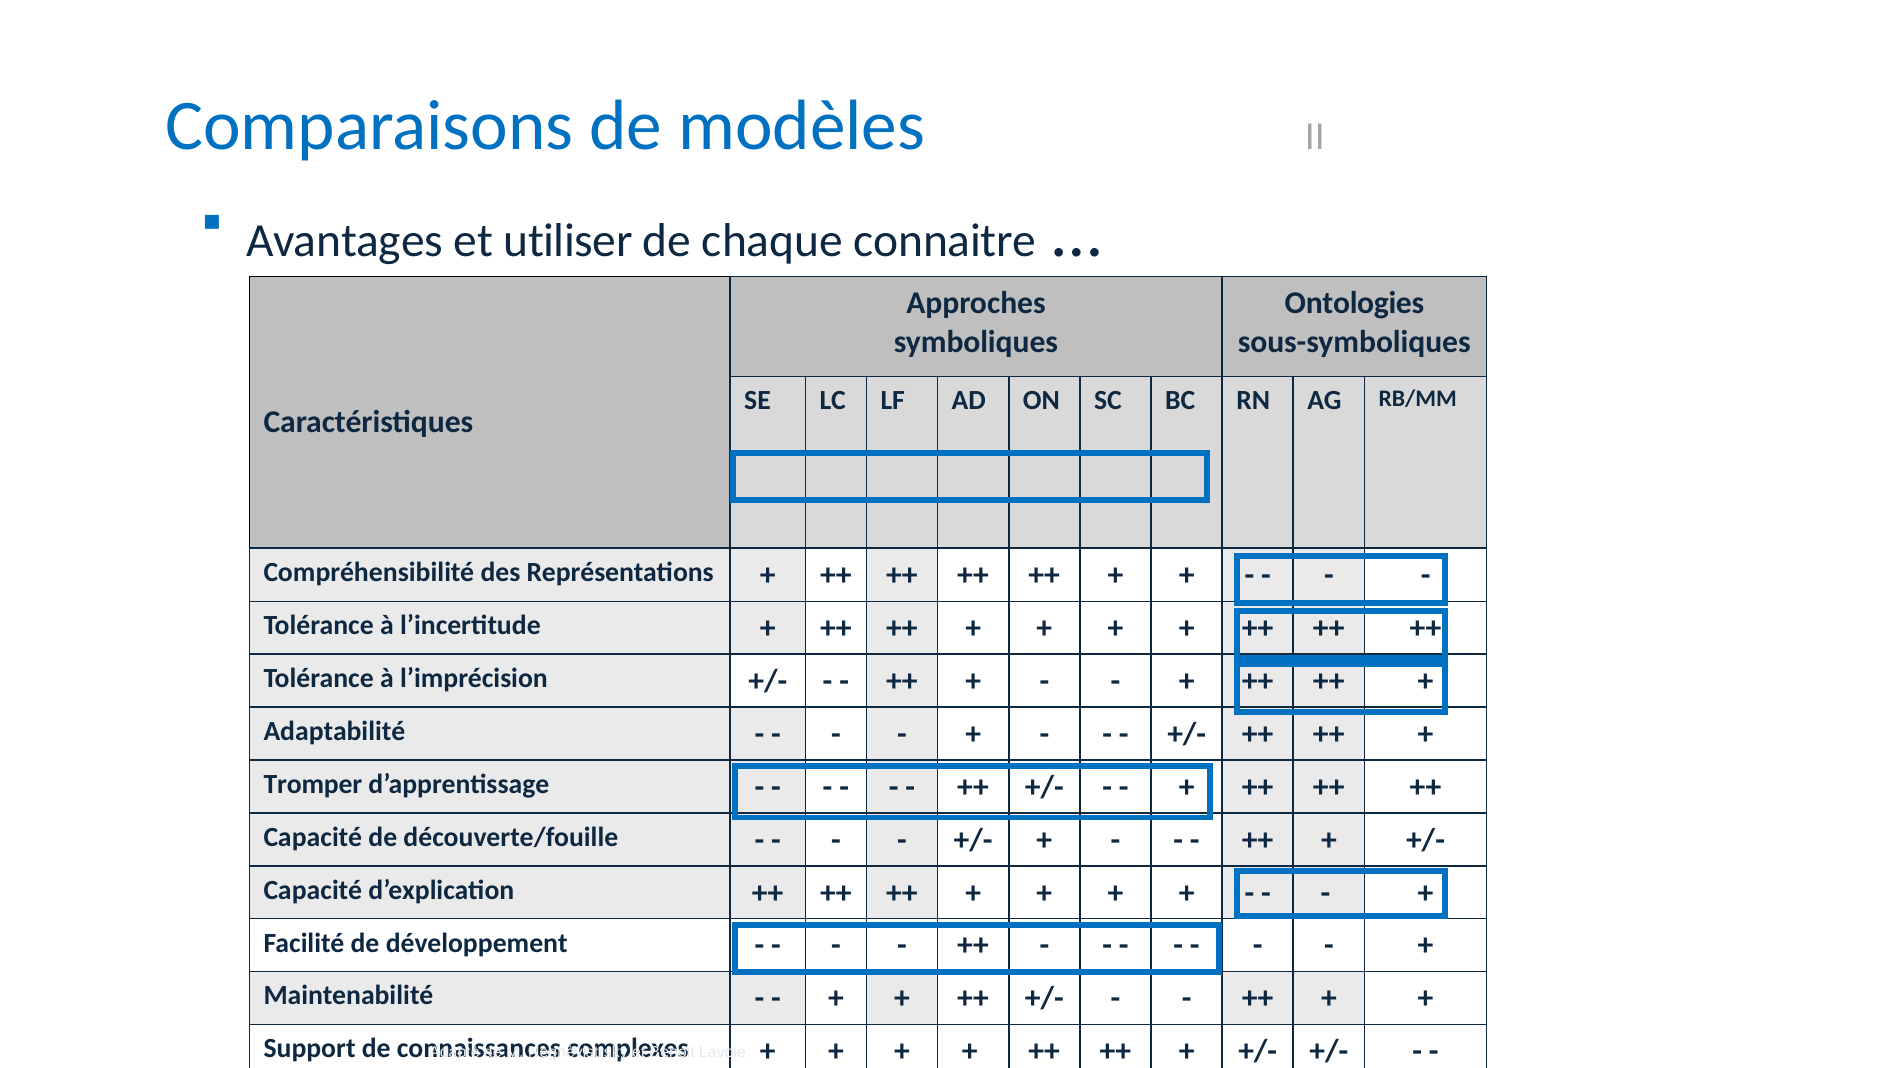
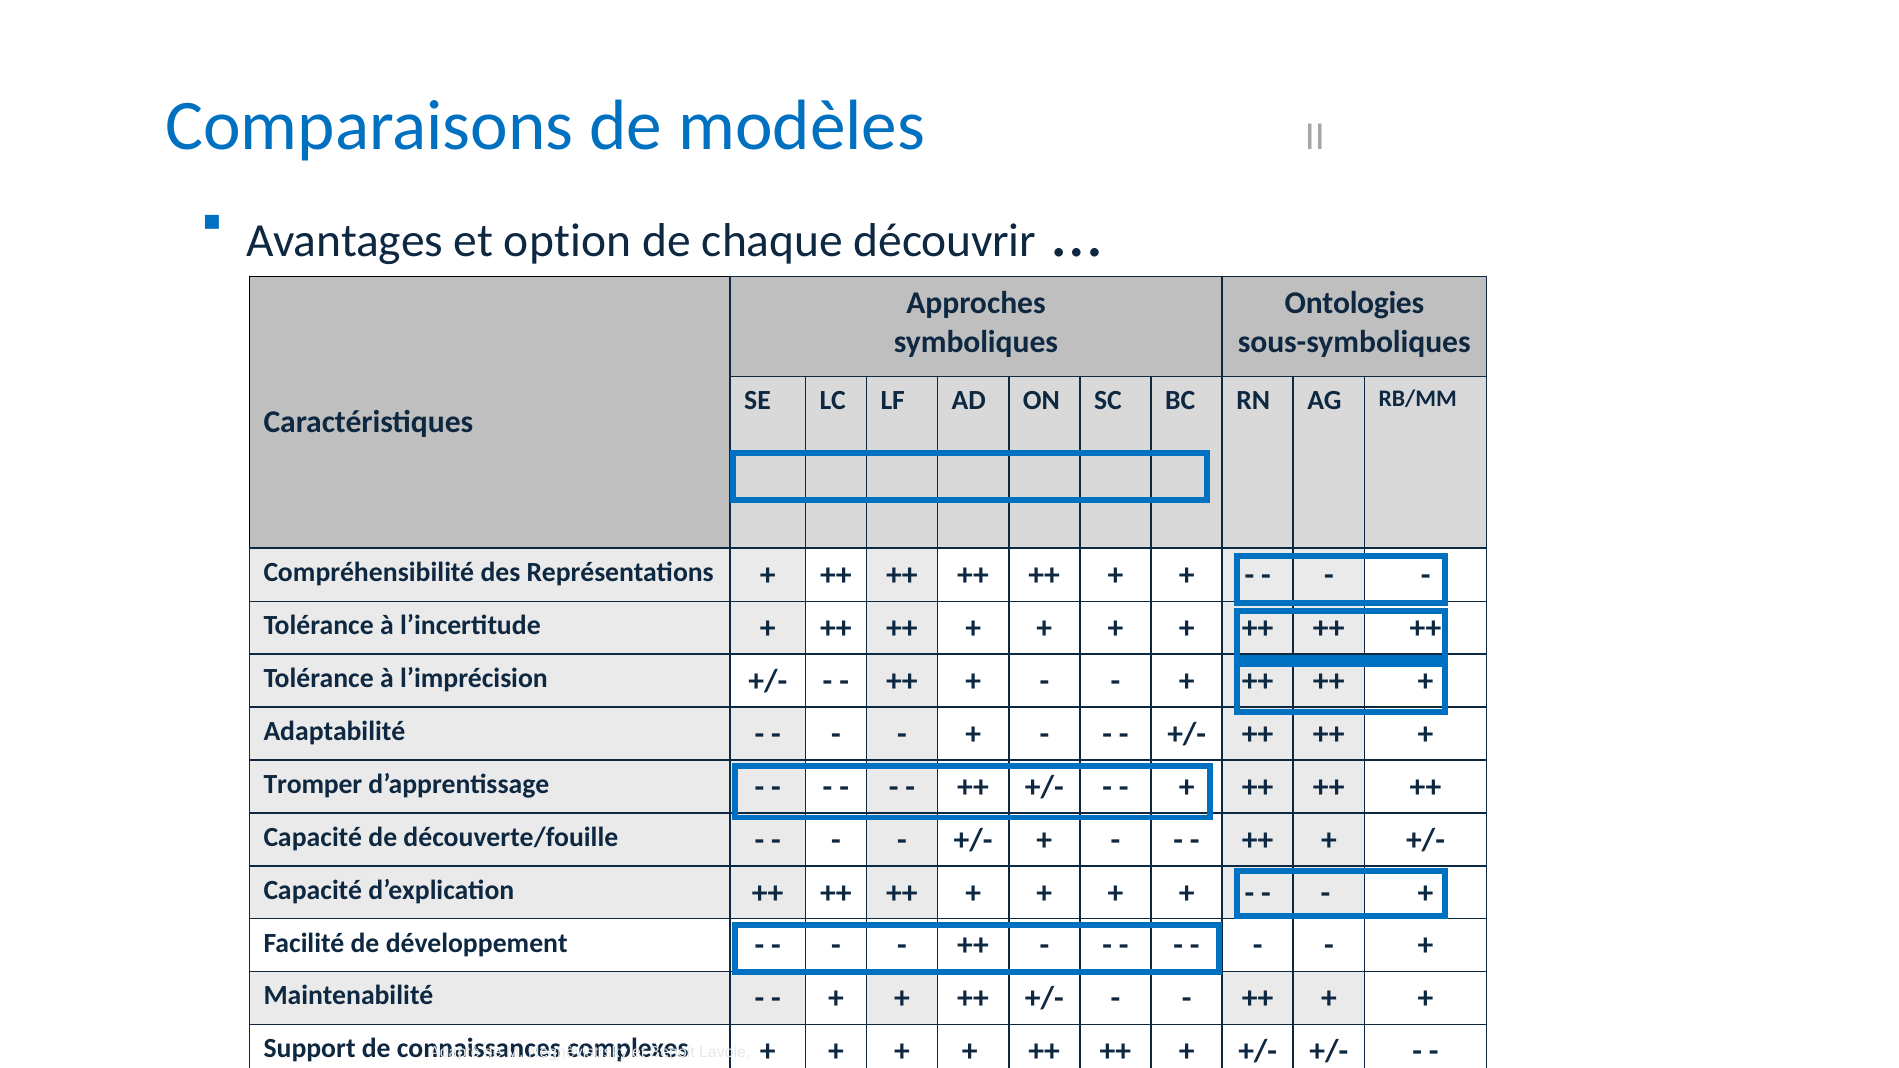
utiliser: utiliser -> option
connaitre: connaitre -> découvrir
